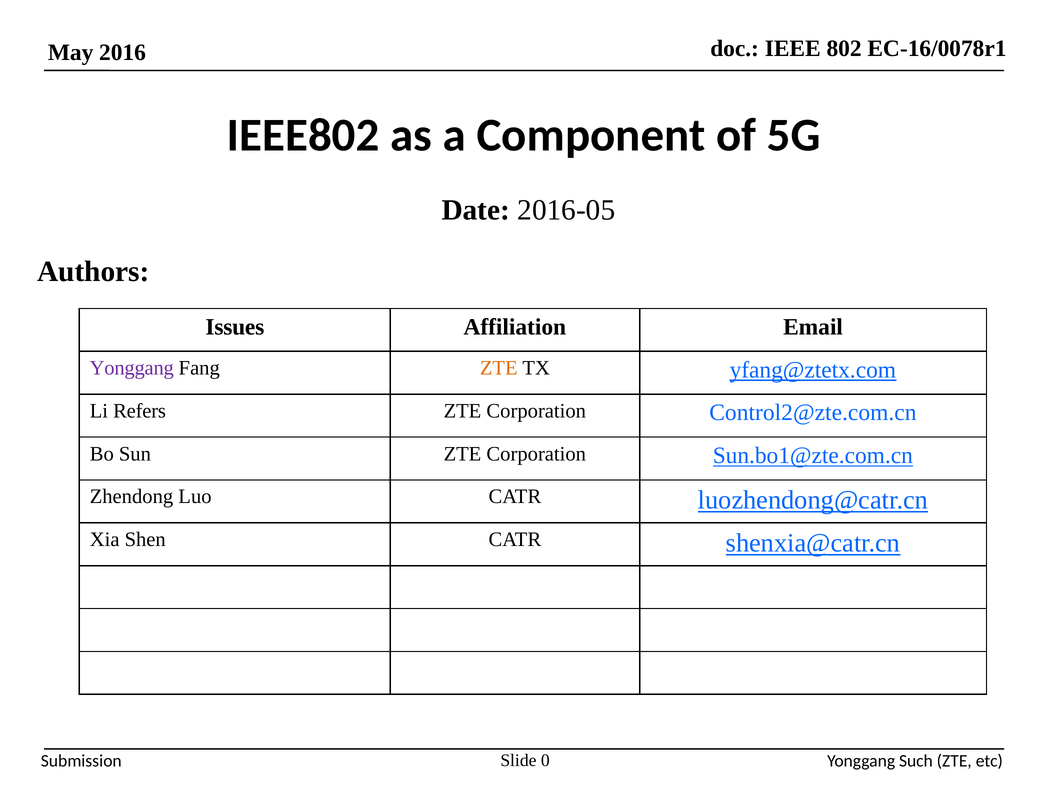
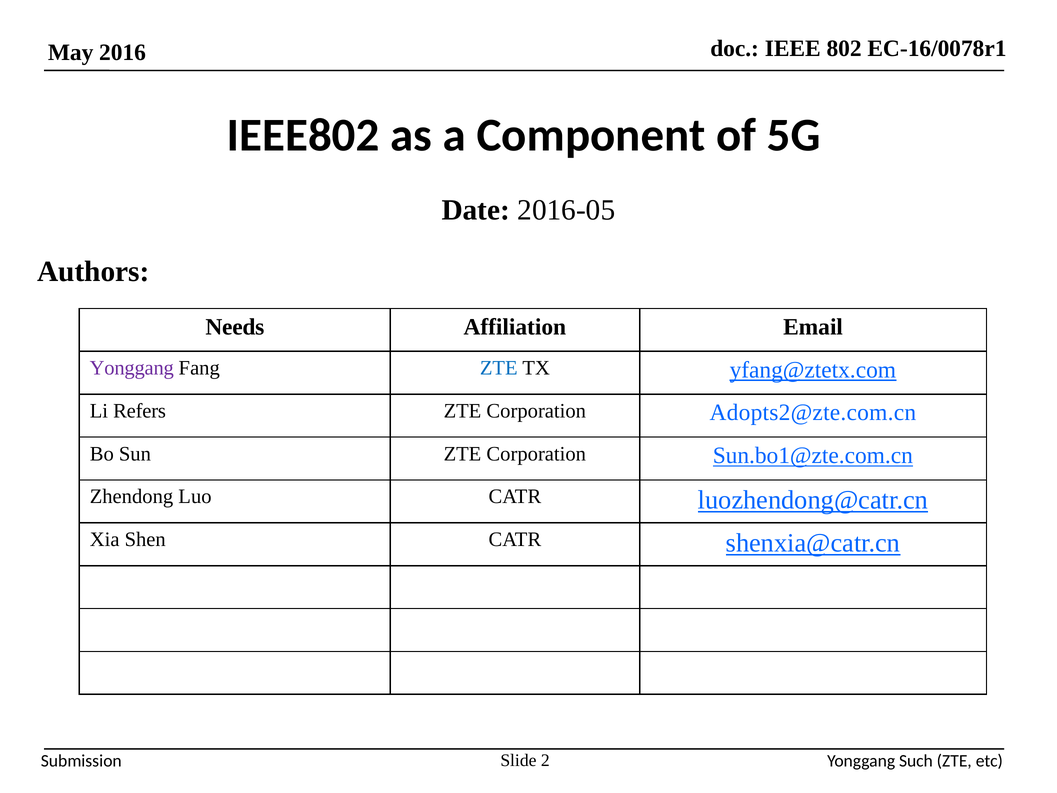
Issues: Issues -> Needs
ZTE at (499, 368) colour: orange -> blue
Control2@zte.com.cn: Control2@zte.com.cn -> Adopts2@zte.com.cn
0: 0 -> 2
